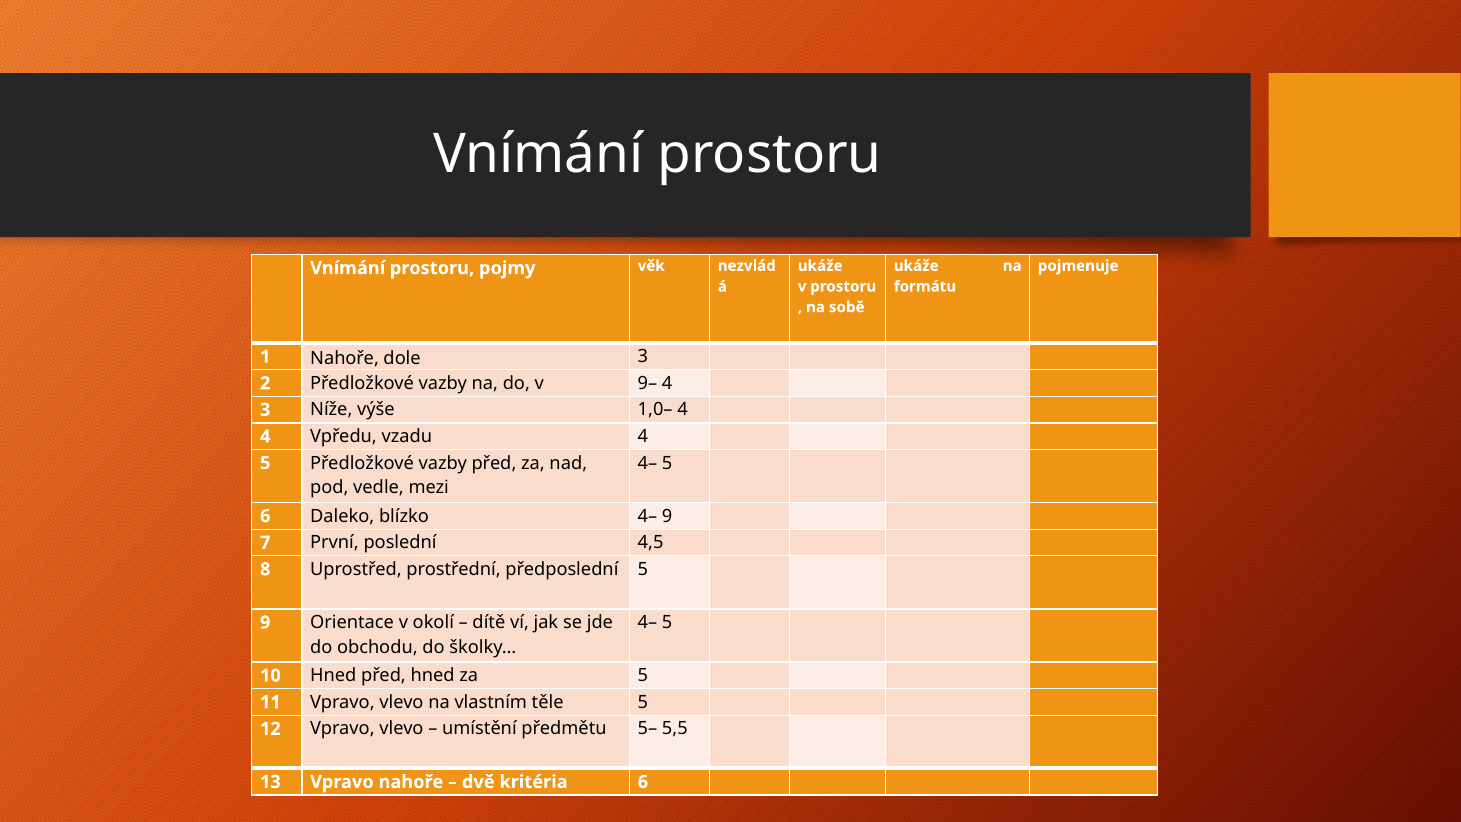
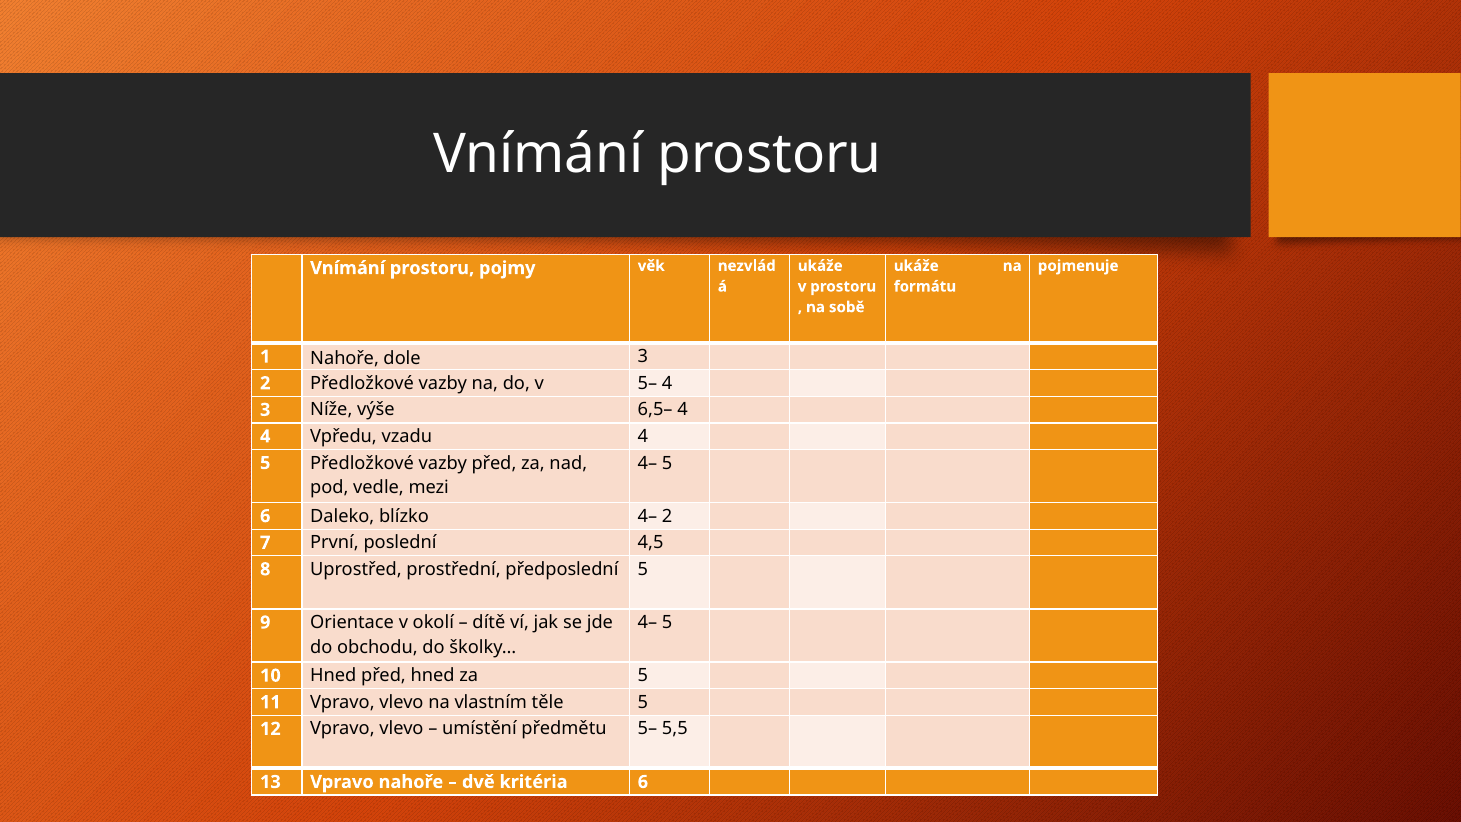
v 9–: 9– -> 5–
1,0–: 1,0– -> 6,5–
4– 9: 9 -> 2
